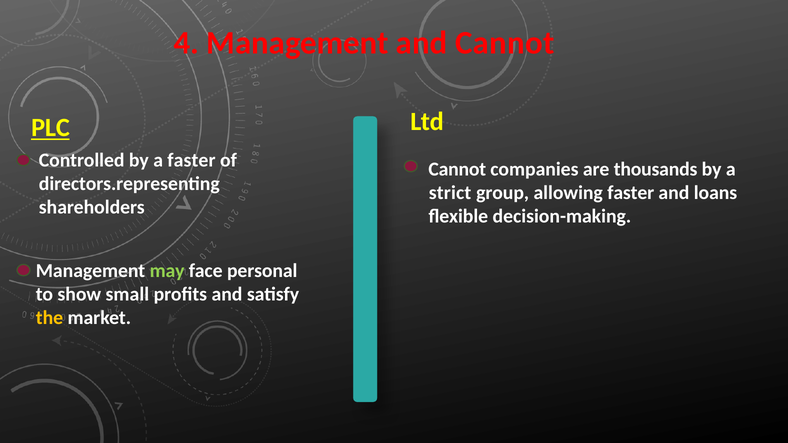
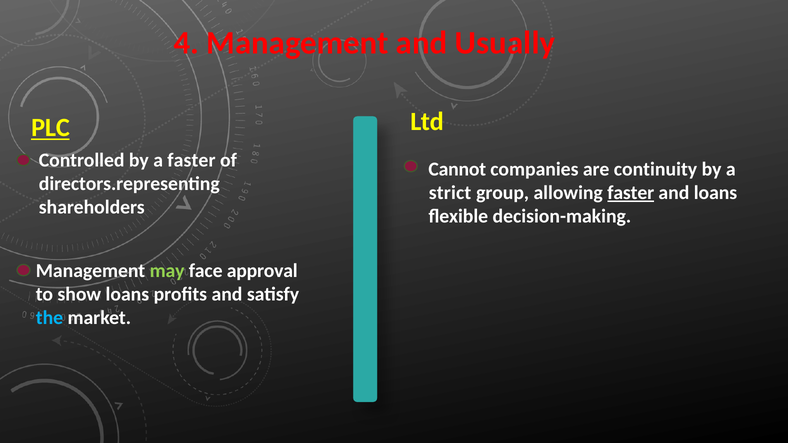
and Cannot: Cannot -> Usually
thousands: thousands -> continuity
faster at (631, 193) underline: none -> present
personal: personal -> approval
show small: small -> loans
the colour: yellow -> light blue
